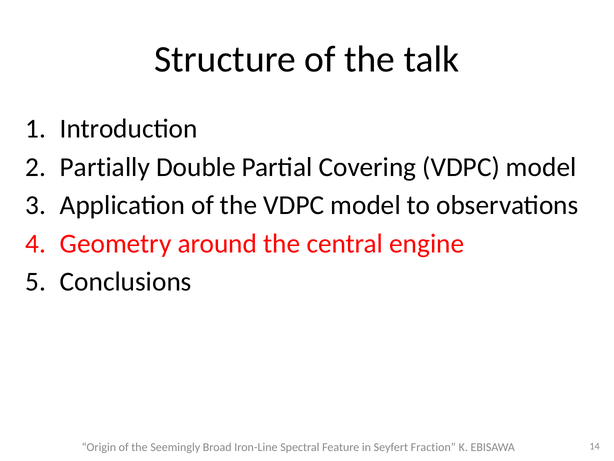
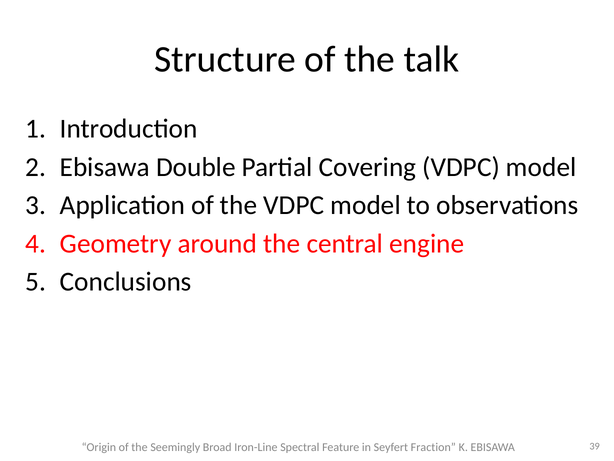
Partially at (105, 167): Partially -> Ebisawa
14: 14 -> 39
